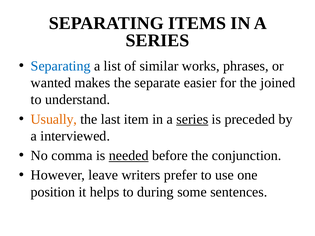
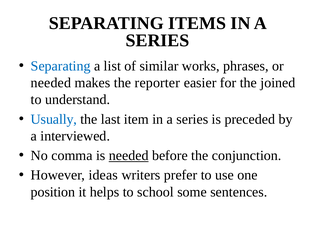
wanted at (51, 83): wanted -> needed
separate: separate -> reporter
Usually colour: orange -> blue
series at (192, 119) underline: present -> none
leave: leave -> ideas
during: during -> school
